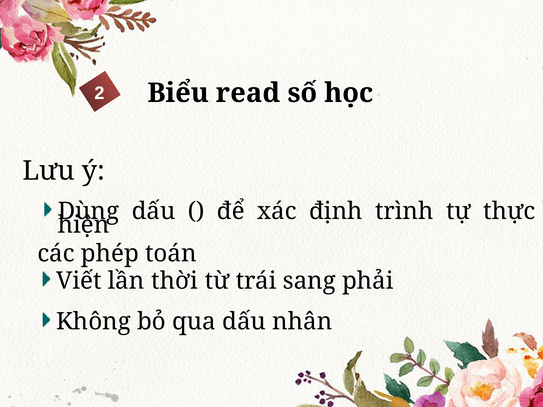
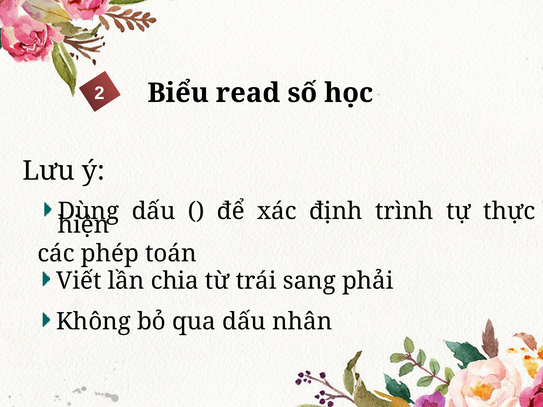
thời: thời -> chia
